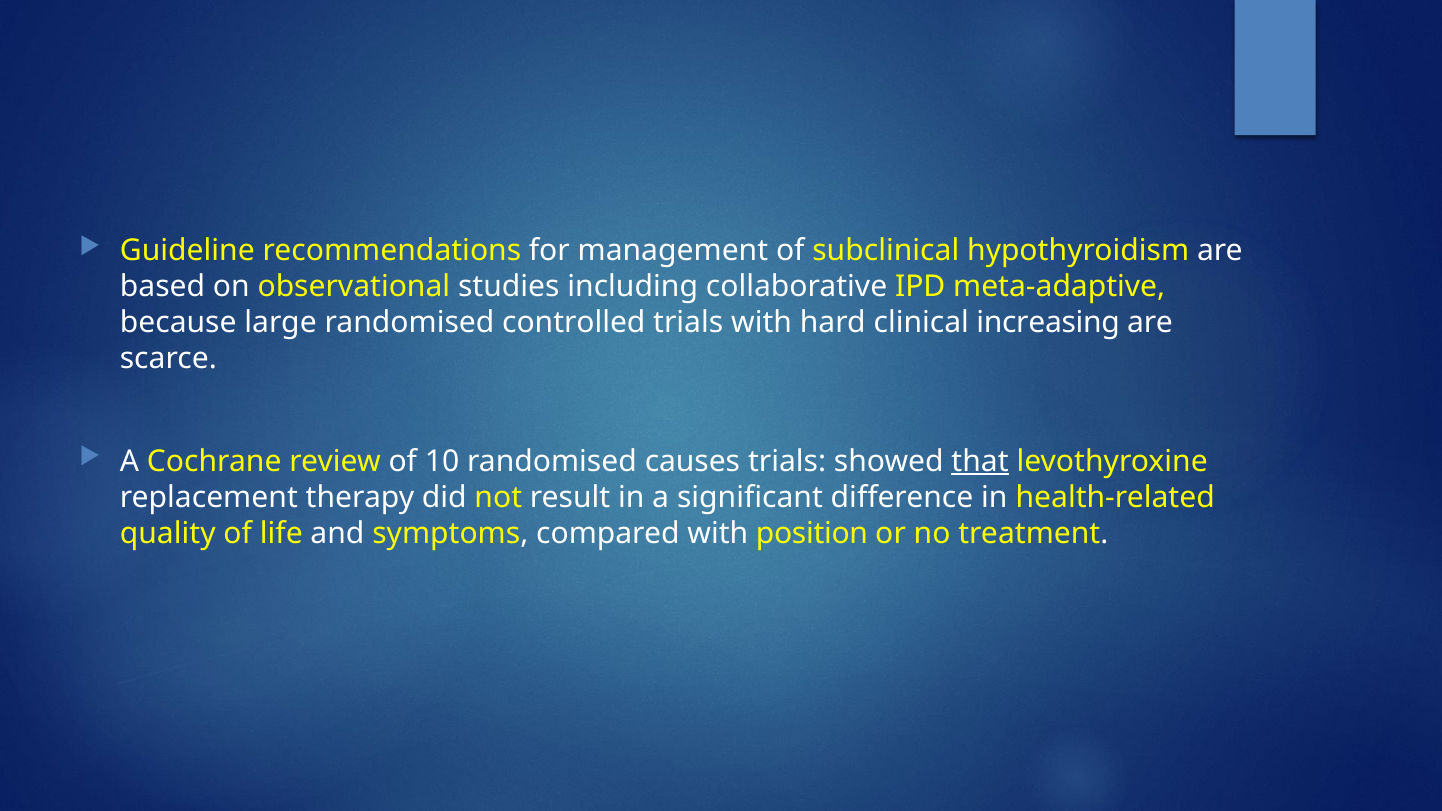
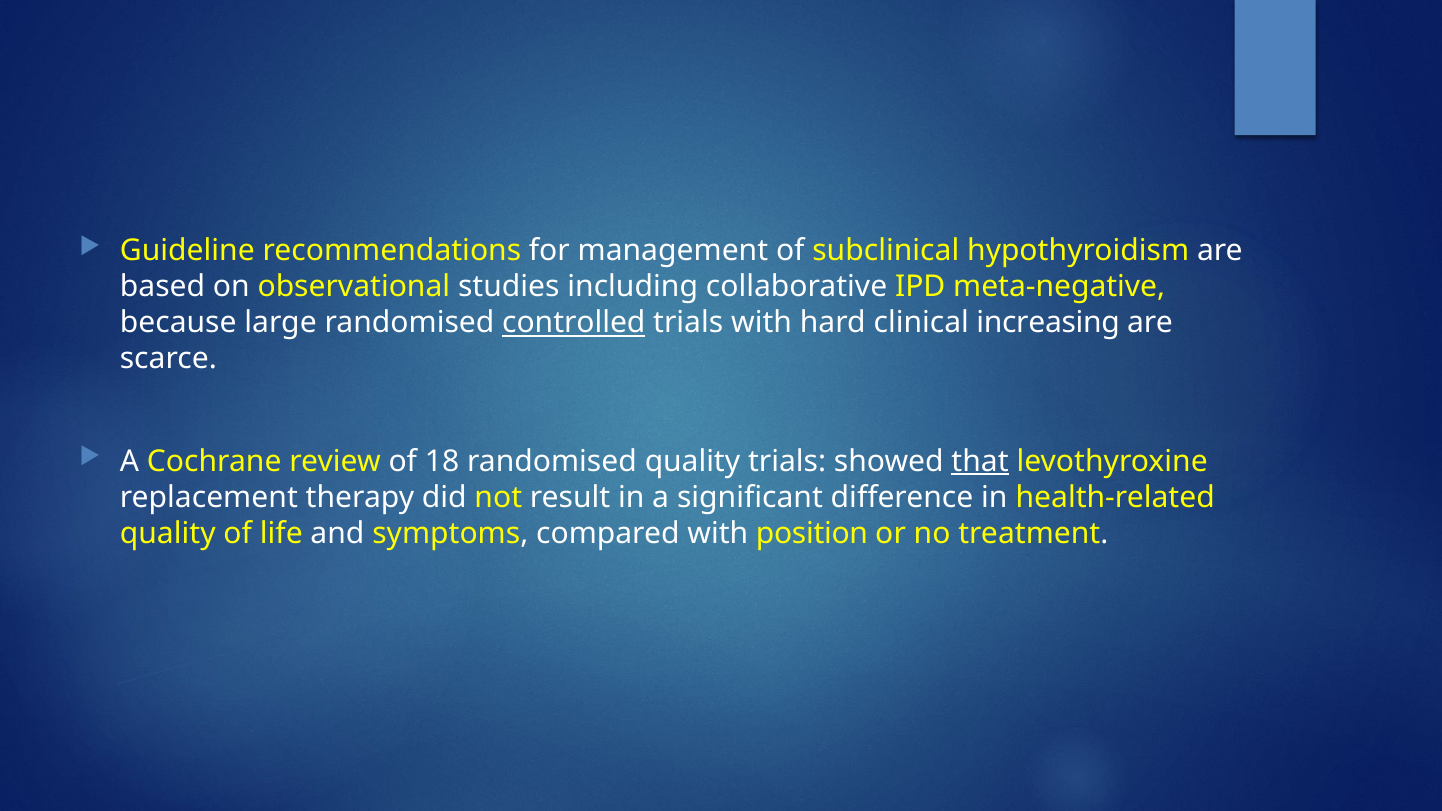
meta-adaptive: meta-adaptive -> meta-negative
controlled underline: none -> present
10: 10 -> 18
randomised causes: causes -> quality
